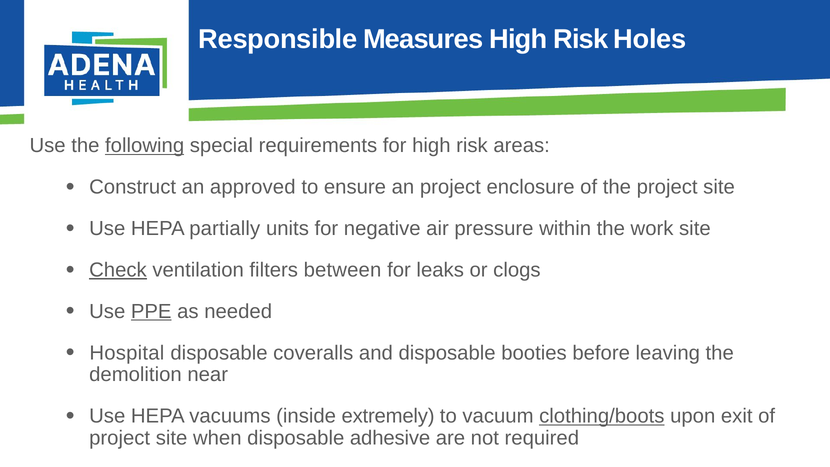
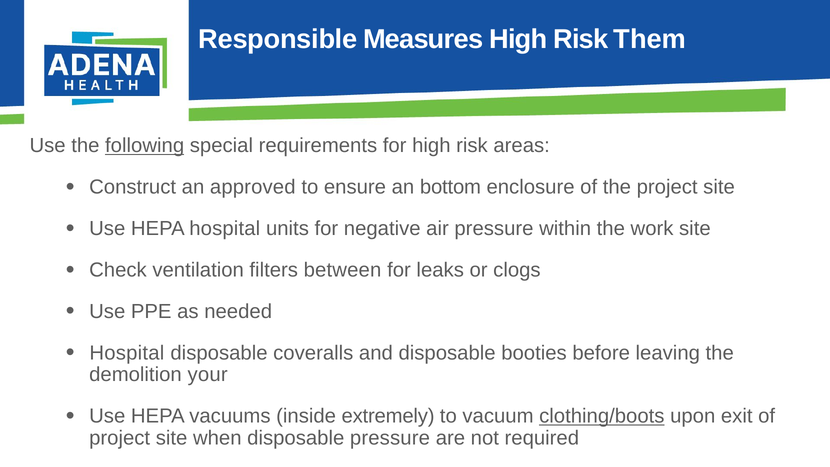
Holes: Holes -> Them
an project: project -> bottom
HEPA partially: partially -> hospital
Check underline: present -> none
PPE underline: present -> none
near: near -> your
disposable adhesive: adhesive -> pressure
